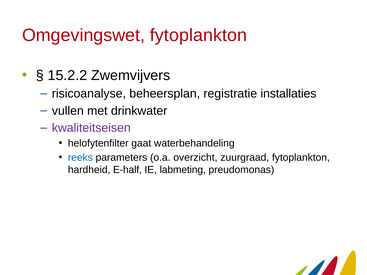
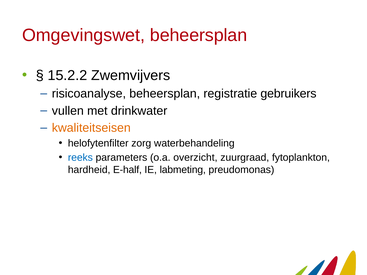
Omgevingswet fytoplankton: fytoplankton -> beheersplan
installaties: installaties -> gebruikers
kwaliteitseisen colour: purple -> orange
gaat: gaat -> zorg
